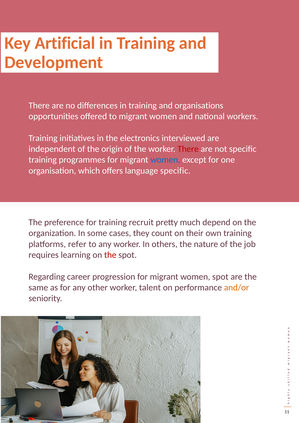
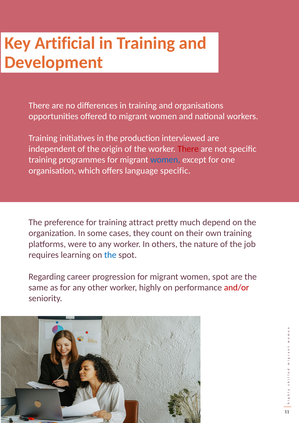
electronics: electronics -> production
recruit: recruit -> attract
refer: refer -> were
the at (110, 255) colour: red -> blue
talent: talent -> highly
and/or colour: orange -> red
